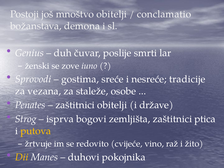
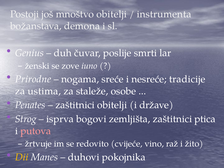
conclamatio: conclamatio -> instrumenta
Sprovodi: Sprovodi -> Prirodne
gostima: gostima -> nogama
vezana: vezana -> ustima
putova colour: yellow -> pink
